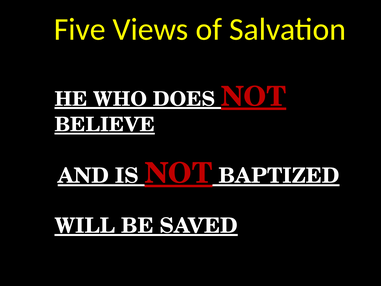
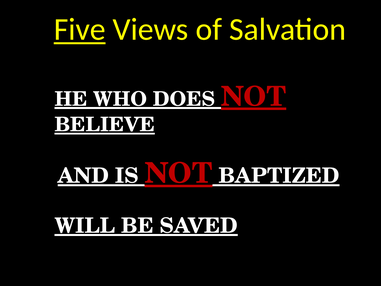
Five underline: none -> present
